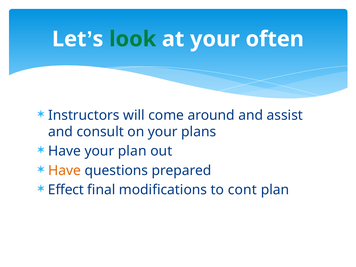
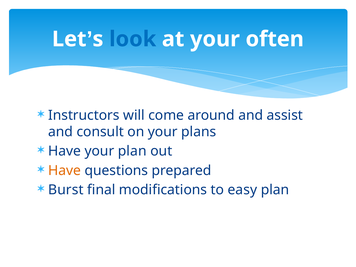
look colour: green -> blue
Effect: Effect -> Burst
cont: cont -> easy
